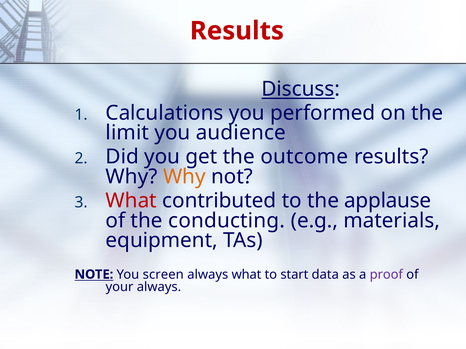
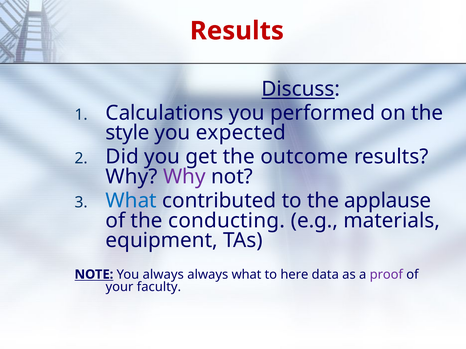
limit: limit -> style
audience: audience -> expected
Why at (184, 177) colour: orange -> purple
What at (131, 201) colour: red -> blue
You screen: screen -> always
start: start -> here
your always: always -> faculty
